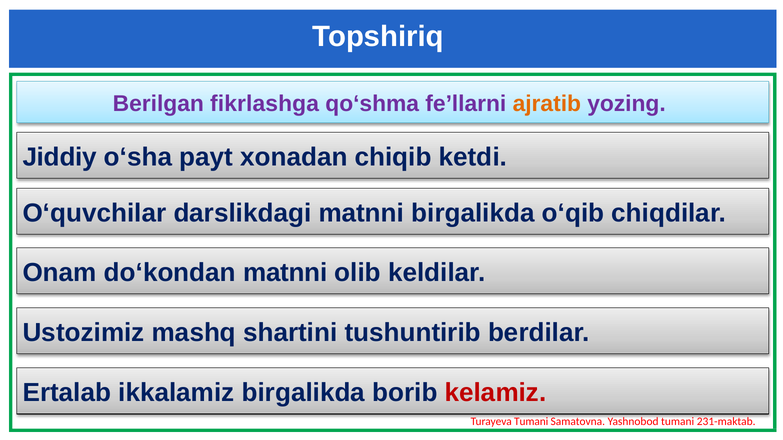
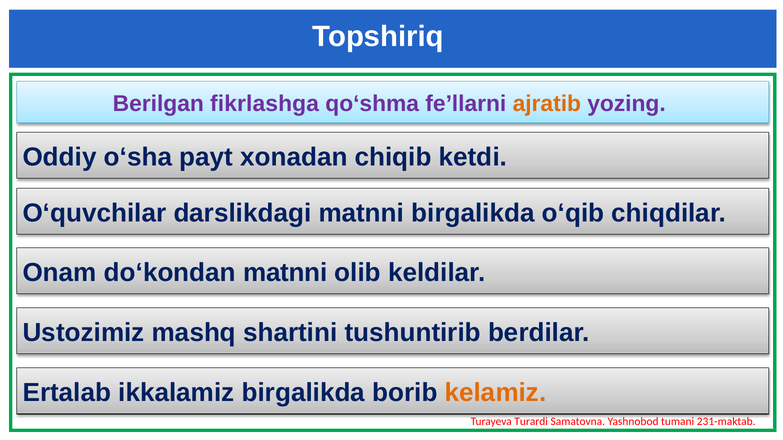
Jiddiy: Jiddiy -> Oddiy
kelamiz colour: red -> orange
Turayeva Tumani: Tumani -> Turardi
